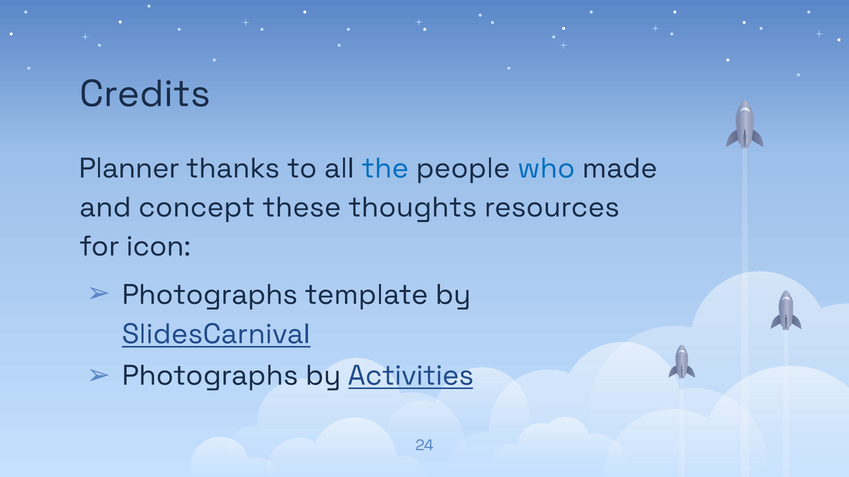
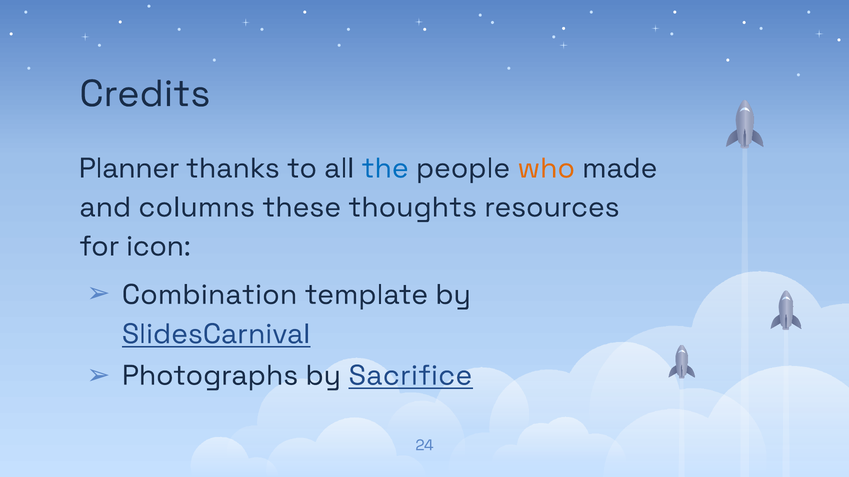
who colour: blue -> orange
concept: concept -> columns
Photographs at (210, 295): Photographs -> Combination
Activities: Activities -> Sacrifice
